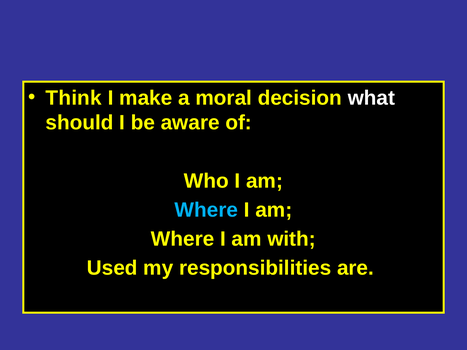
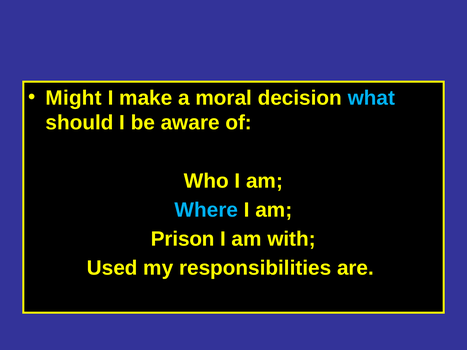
Think: Think -> Might
what colour: white -> light blue
Where at (183, 239): Where -> Prison
